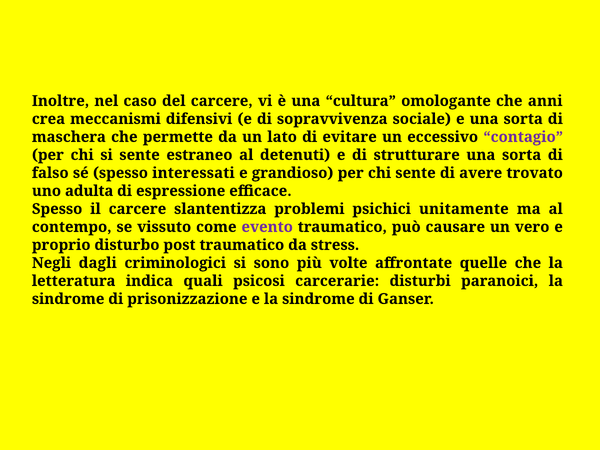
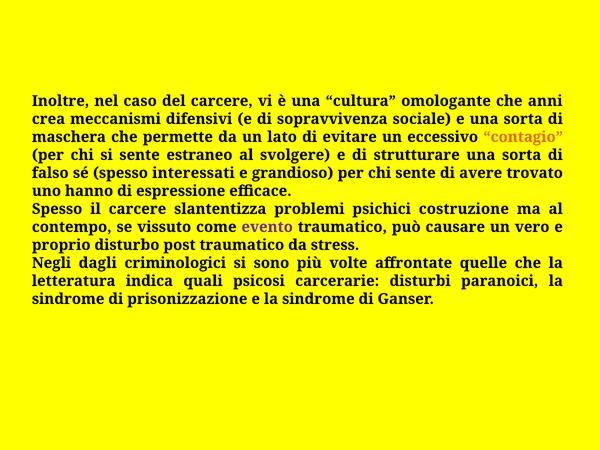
contagio colour: purple -> orange
detenuti: detenuti -> svolgere
adulta: adulta -> hanno
unitamente: unitamente -> costruzione
